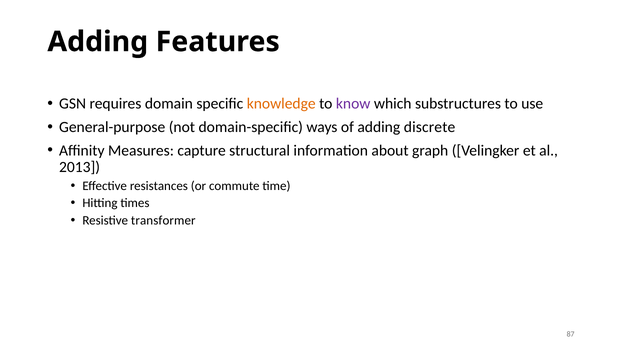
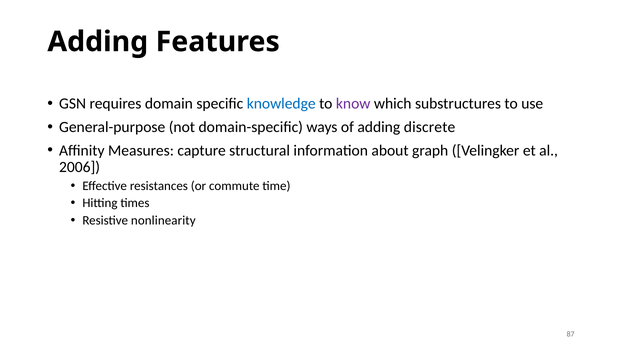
knowledge colour: orange -> blue
2013: 2013 -> 2006
transformer: transformer -> nonlinearity
